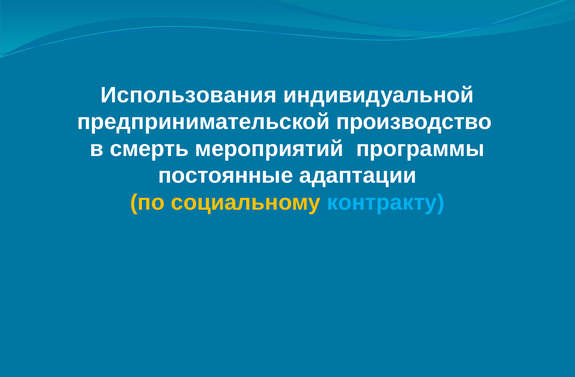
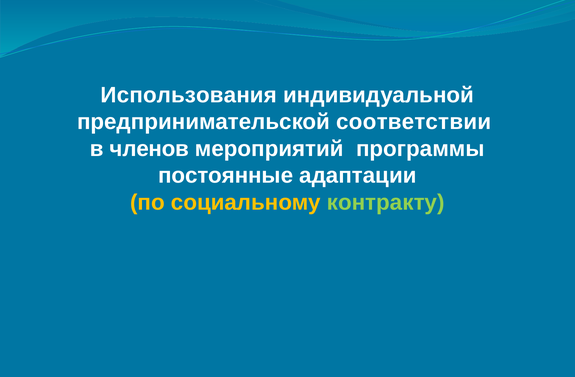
производство: производство -> соответствии
смерть: смерть -> членов
контракту colour: light blue -> light green
